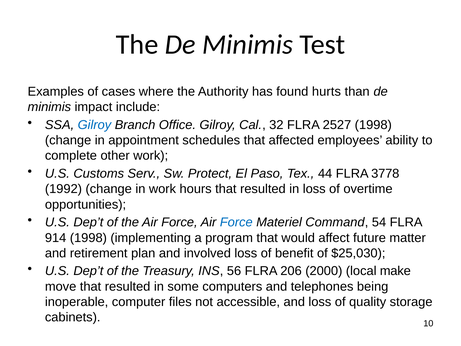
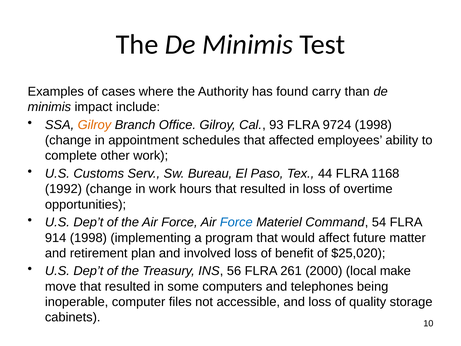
hurts: hurts -> carry
Gilroy at (94, 125) colour: blue -> orange
32: 32 -> 93
2527: 2527 -> 9724
Protect: Protect -> Bureau
3778: 3778 -> 1168
$25,030: $25,030 -> $25,020
206: 206 -> 261
